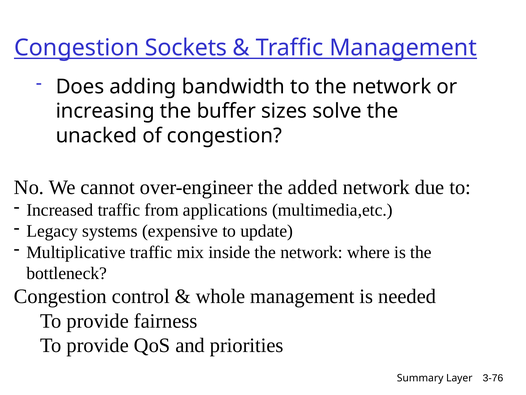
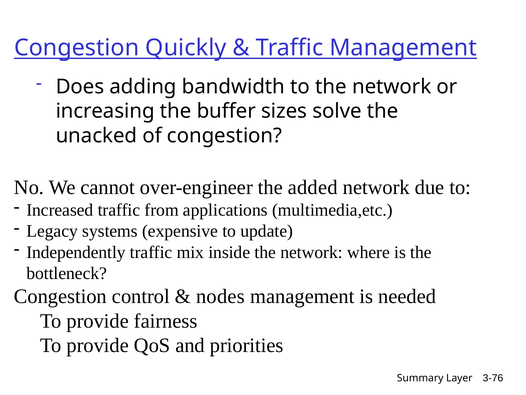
Sockets: Sockets -> Quickly
Multiplicative: Multiplicative -> Independently
whole: whole -> nodes
